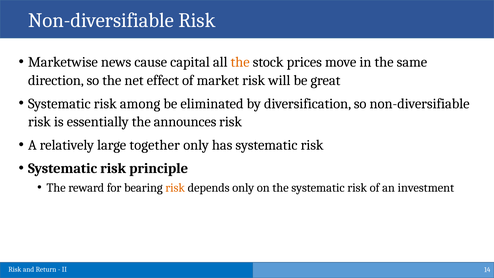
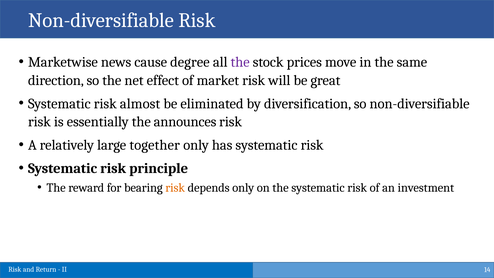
capital: capital -> degree
the at (240, 62) colour: orange -> purple
among: among -> almost
